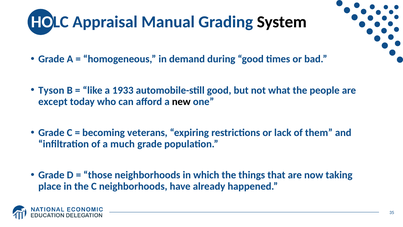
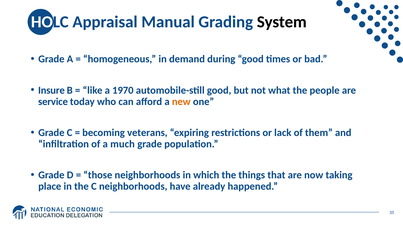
Tyson: Tyson -> Insure
1933: 1933 -> 1970
except: except -> service
new colour: black -> orange
